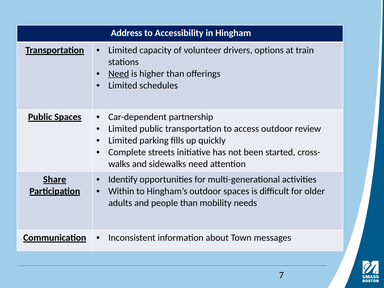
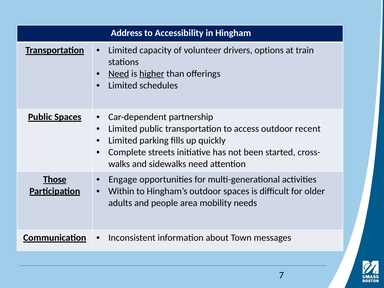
higher underline: none -> present
review: review -> recent
Identify: Identify -> Engage
Share: Share -> Those
people than: than -> area
